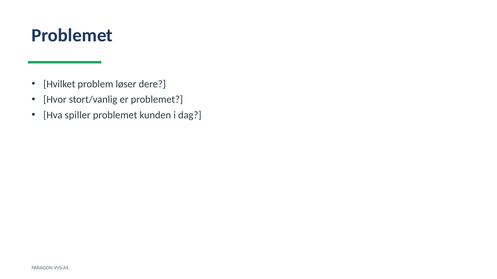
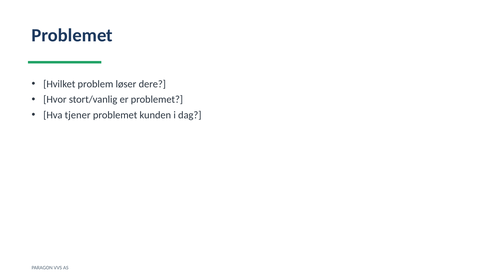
spiller: spiller -> tjener
